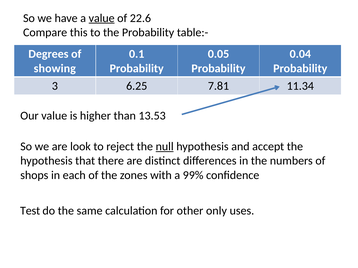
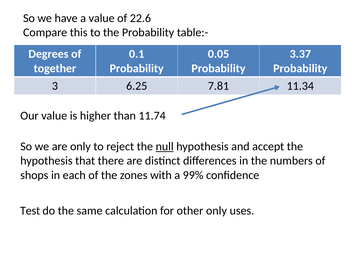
value at (102, 18) underline: present -> none
0.04: 0.04 -> 3.37
showing: showing -> together
13.53: 13.53 -> 11.74
are look: look -> only
